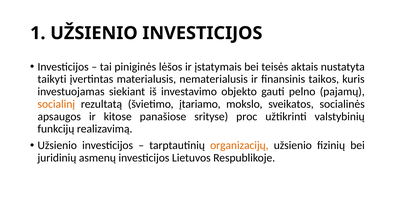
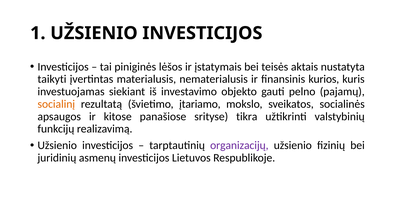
taikos: taikos -> kurios
proc: proc -> tikra
organizacijų colour: orange -> purple
